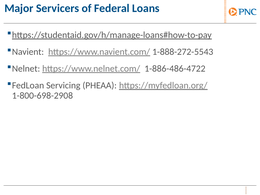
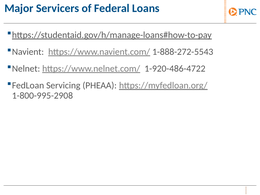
1-886-486-4722: 1-886-486-4722 -> 1-920-486-4722
1-800-698-2908: 1-800-698-2908 -> 1-800-995-2908
